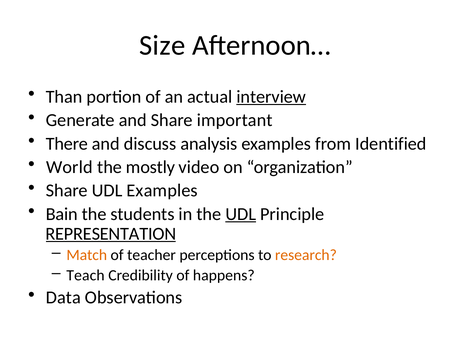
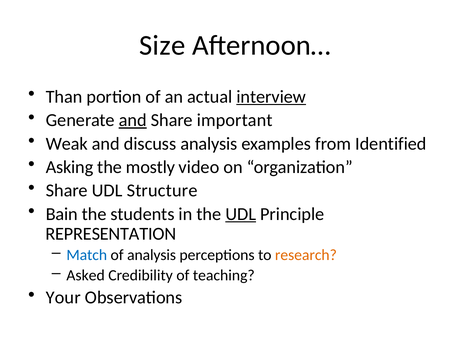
and at (133, 120) underline: none -> present
There: There -> Weak
World: World -> Asking
UDL Examples: Examples -> Structure
REPRESENTATION underline: present -> none
Match colour: orange -> blue
of teacher: teacher -> analysis
Teach: Teach -> Asked
happens: happens -> teaching
Data: Data -> Your
